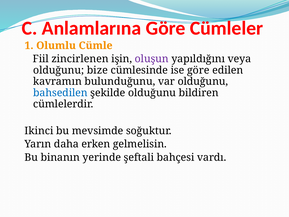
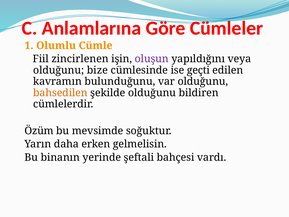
ise göre: göre -> geçti
bahsedilen colour: blue -> orange
Ikinci: Ikinci -> Özüm
